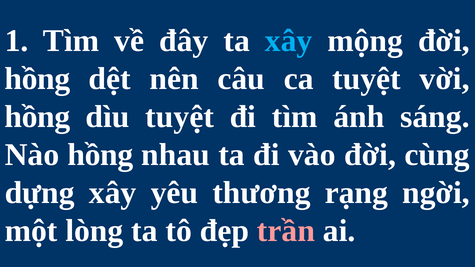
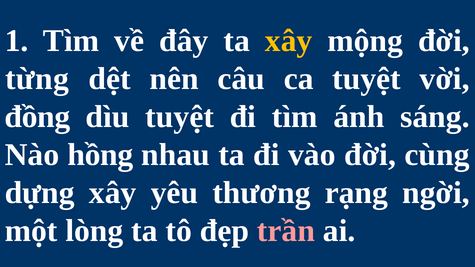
xây at (289, 41) colour: light blue -> yellow
hồng at (37, 79): hồng -> từng
hồng at (37, 117): hồng -> đồng
